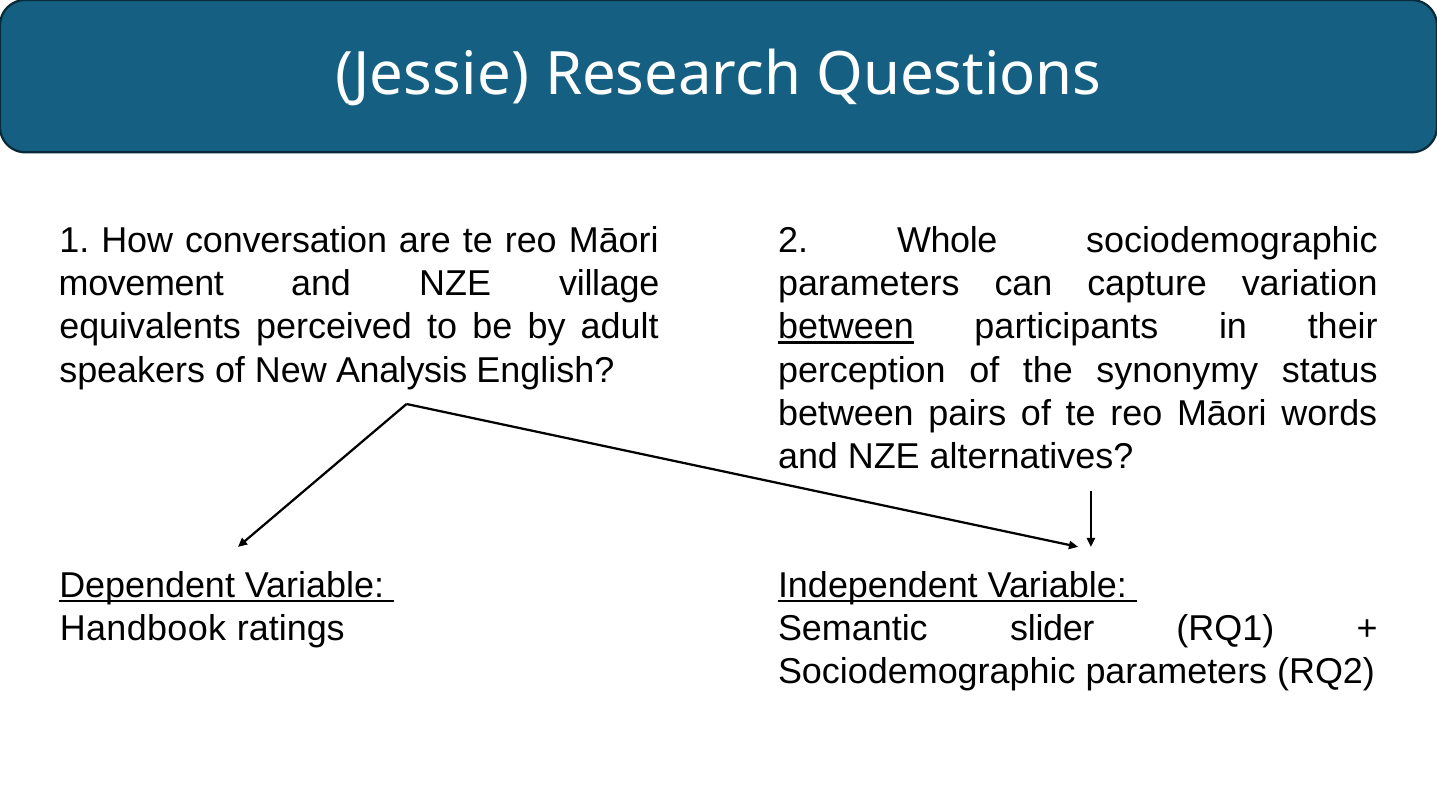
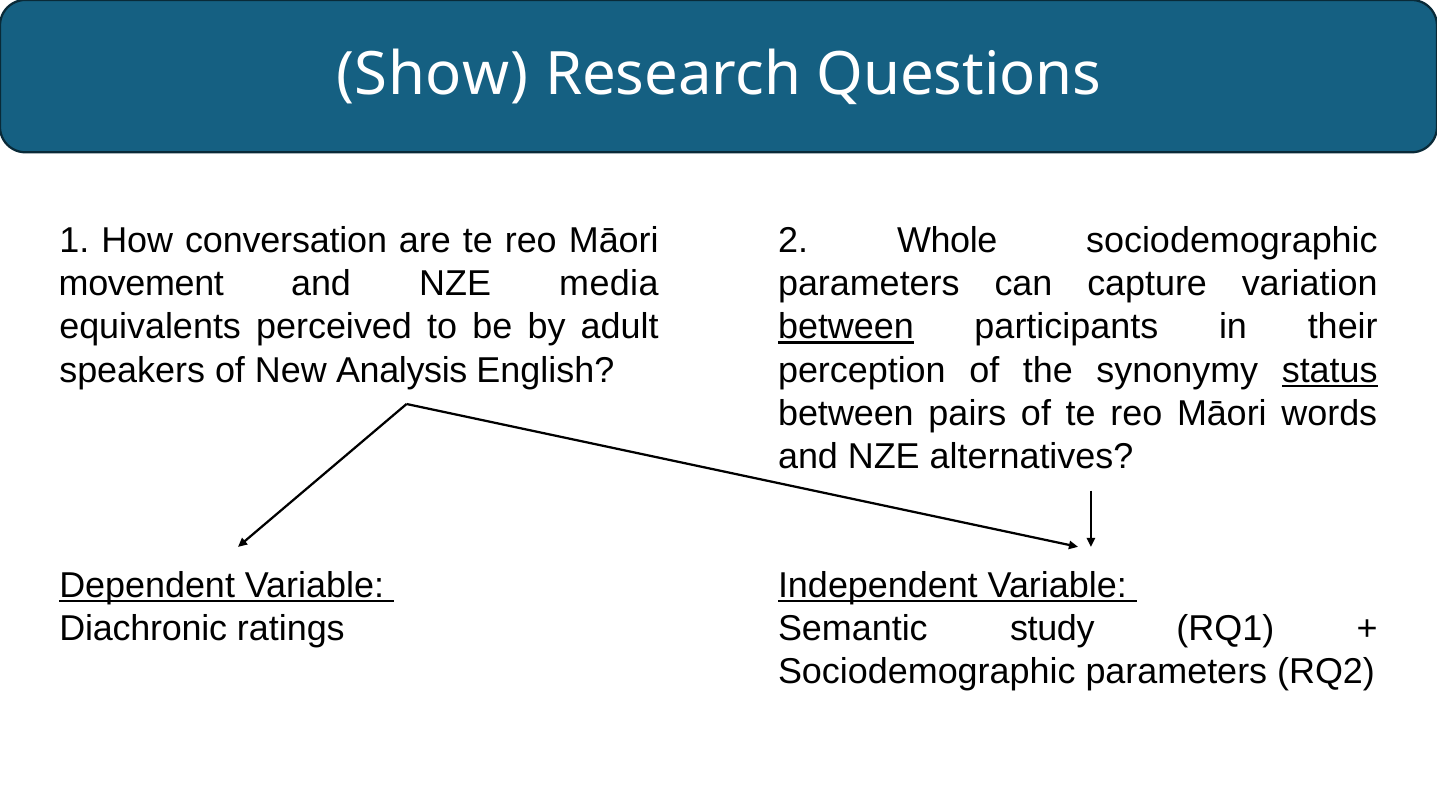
Jessie: Jessie -> Show
village: village -> media
status underline: none -> present
Handbook: Handbook -> Diachronic
slider: slider -> study
